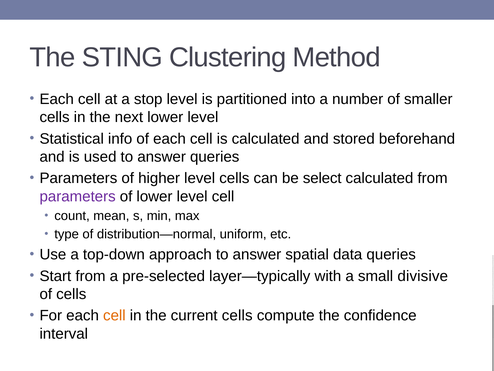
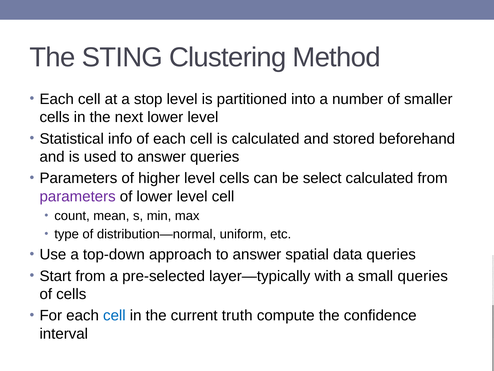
small divisive: divisive -> queries
cell at (114, 315) colour: orange -> blue
current cells: cells -> truth
